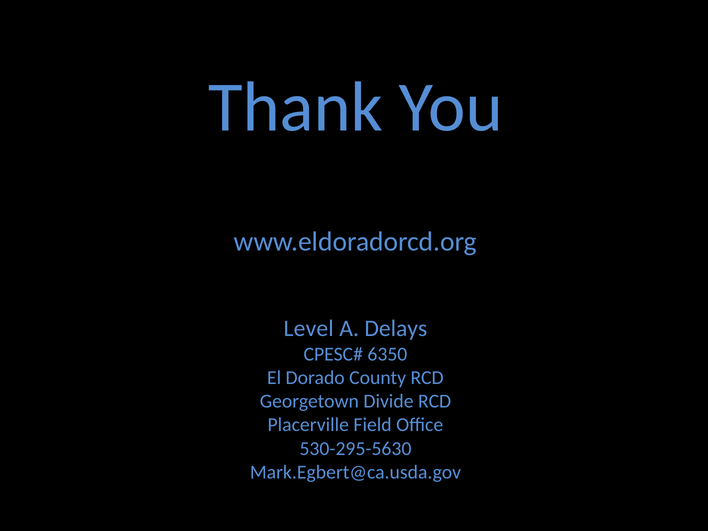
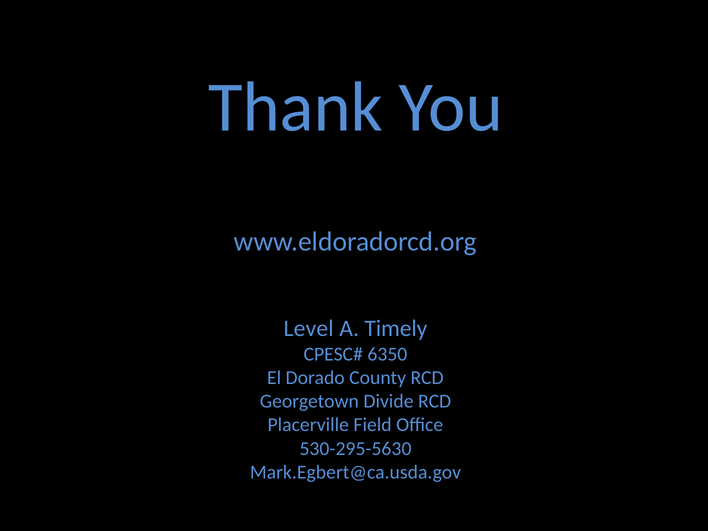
Delays: Delays -> Timely
